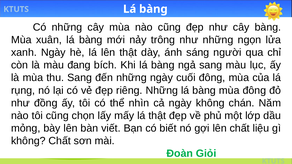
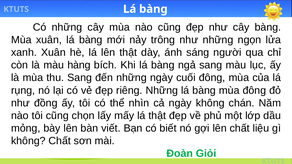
xanh Ngày: Ngày -> Xuân
đang: đang -> hàng
